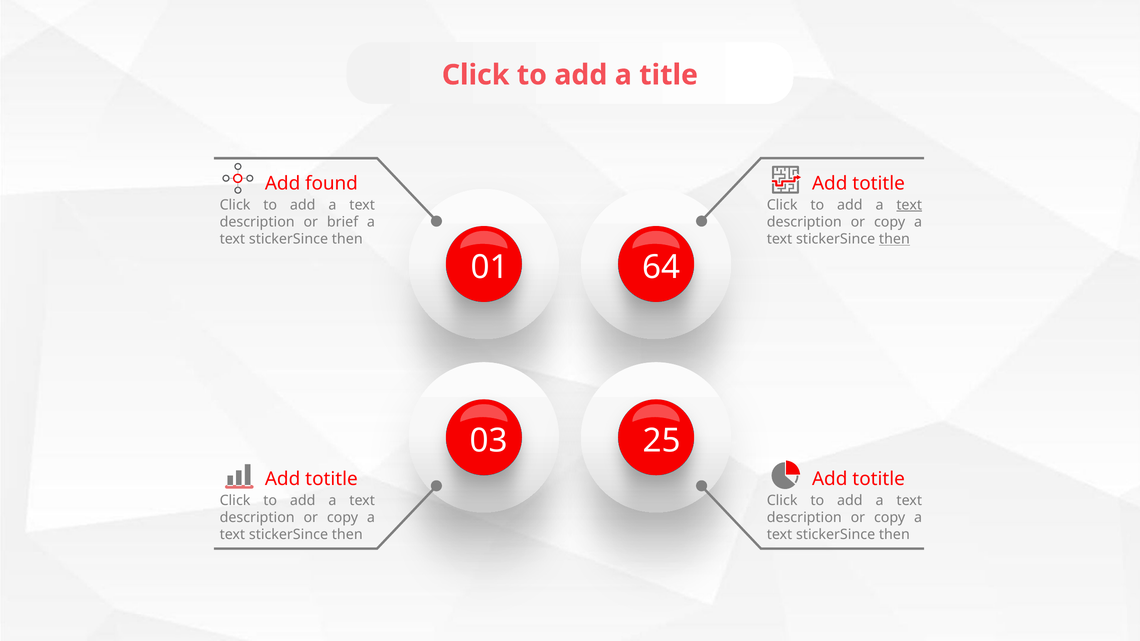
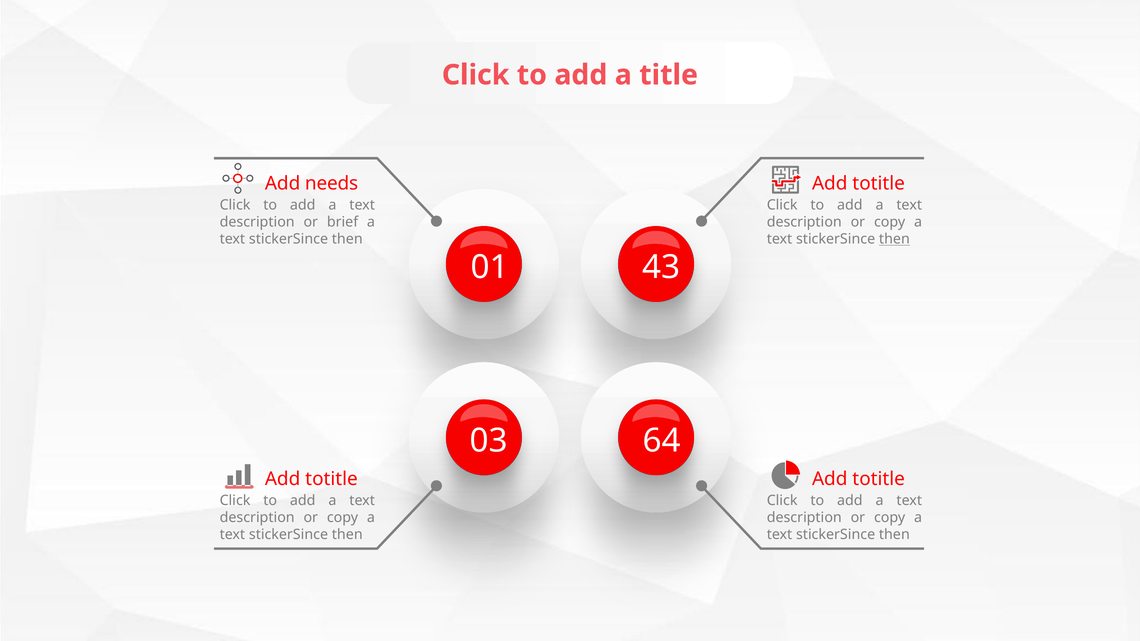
found: found -> needs
text at (909, 205) underline: present -> none
64: 64 -> 43
25: 25 -> 64
